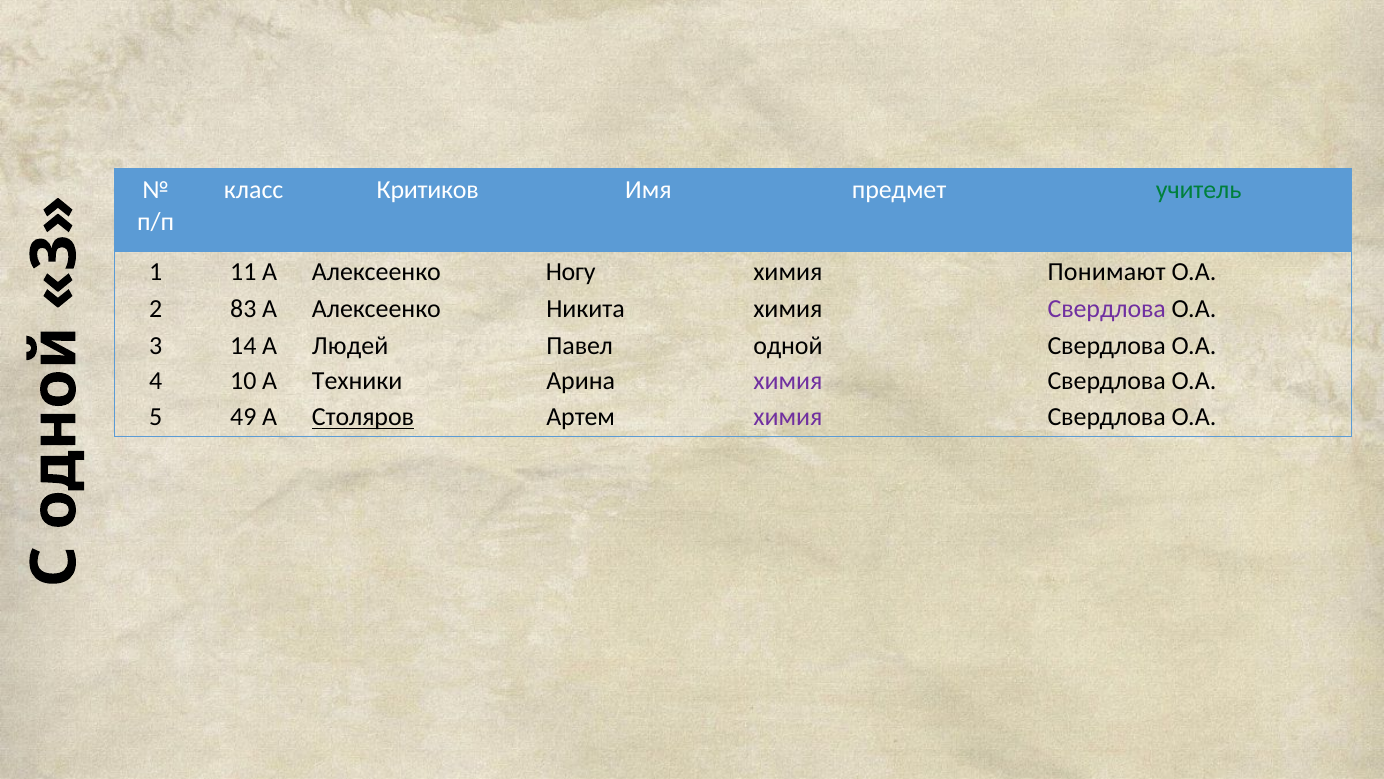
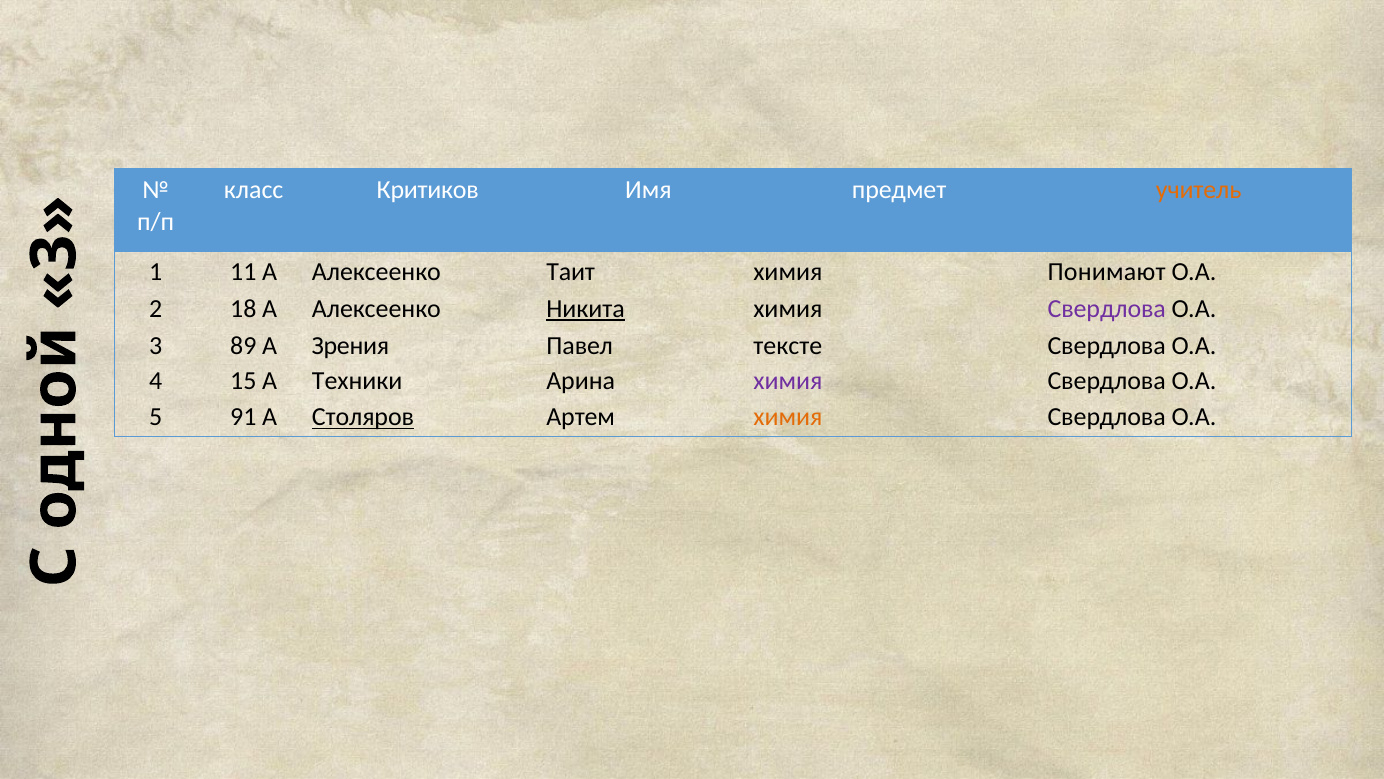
учитель colour: green -> orange
Ногу: Ногу -> Таит
83: 83 -> 18
Никита underline: none -> present
14: 14 -> 89
Людей: Людей -> Зрения
одной: одной -> тексте
10: 10 -> 15
49: 49 -> 91
химия at (788, 417) colour: purple -> orange
